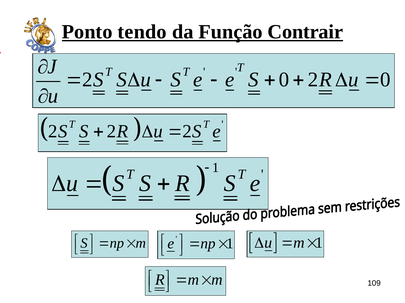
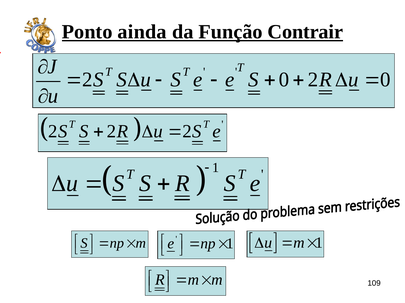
tendo: tendo -> ainda
